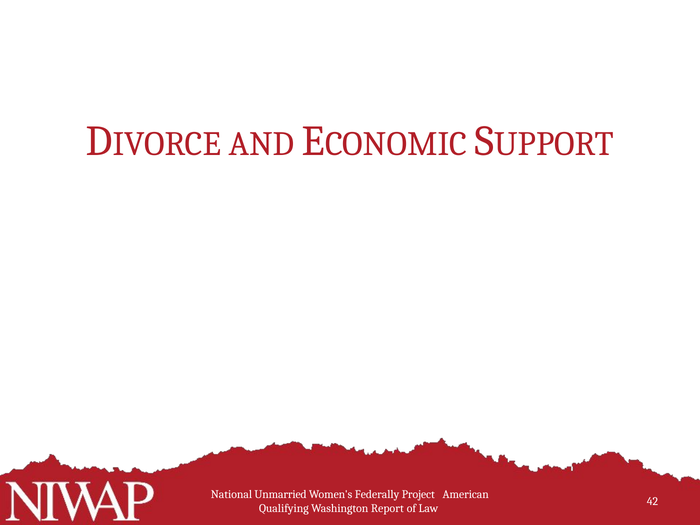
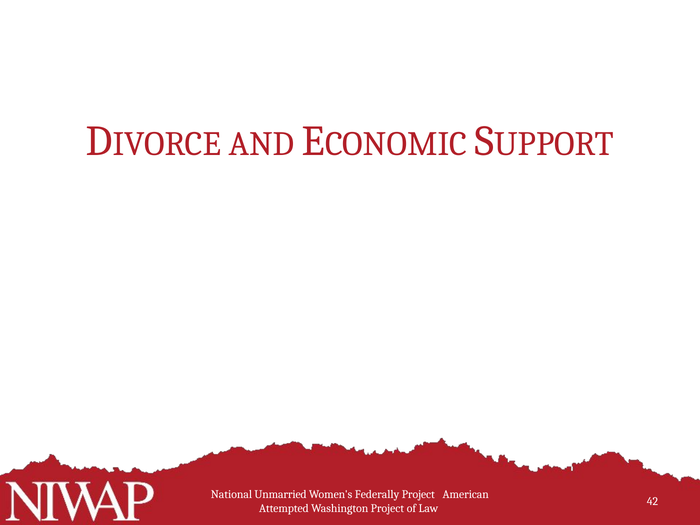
Qualifying: Qualifying -> Attempted
Washington Report: Report -> Project
